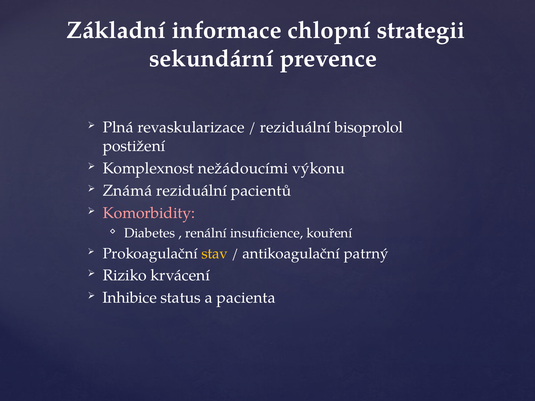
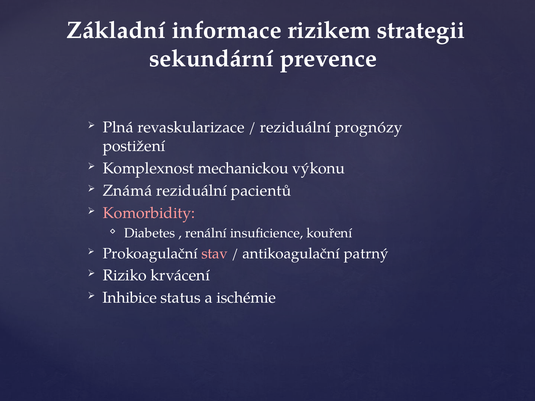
chlopní: chlopní -> rizikem
bisoprolol: bisoprolol -> prognózy
nežádoucími: nežádoucími -> mechanickou
stav colour: yellow -> pink
pacienta: pacienta -> ischémie
